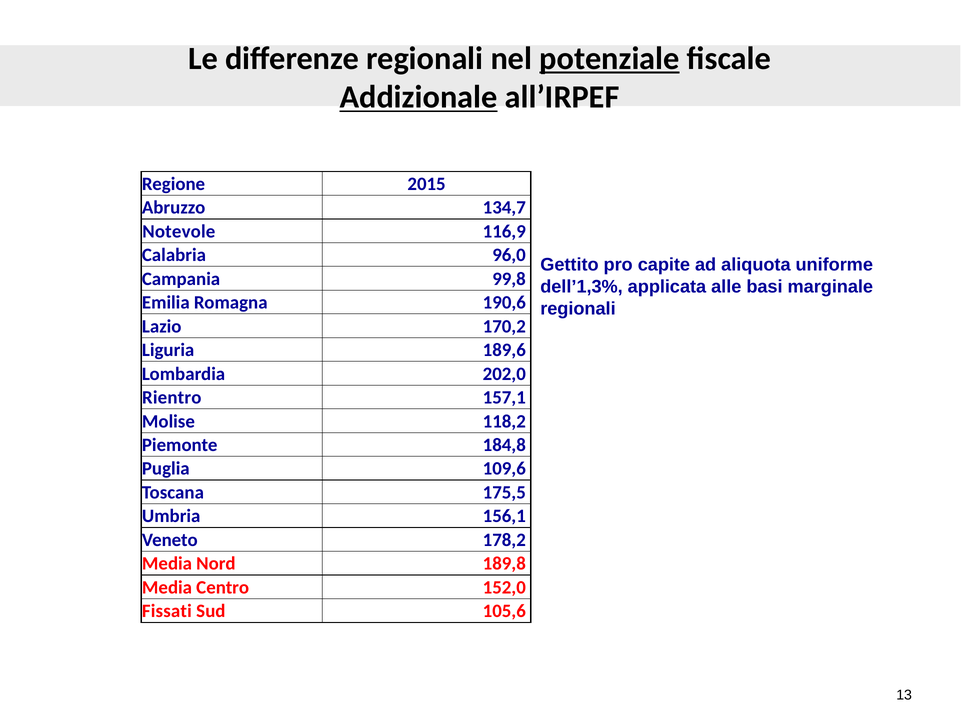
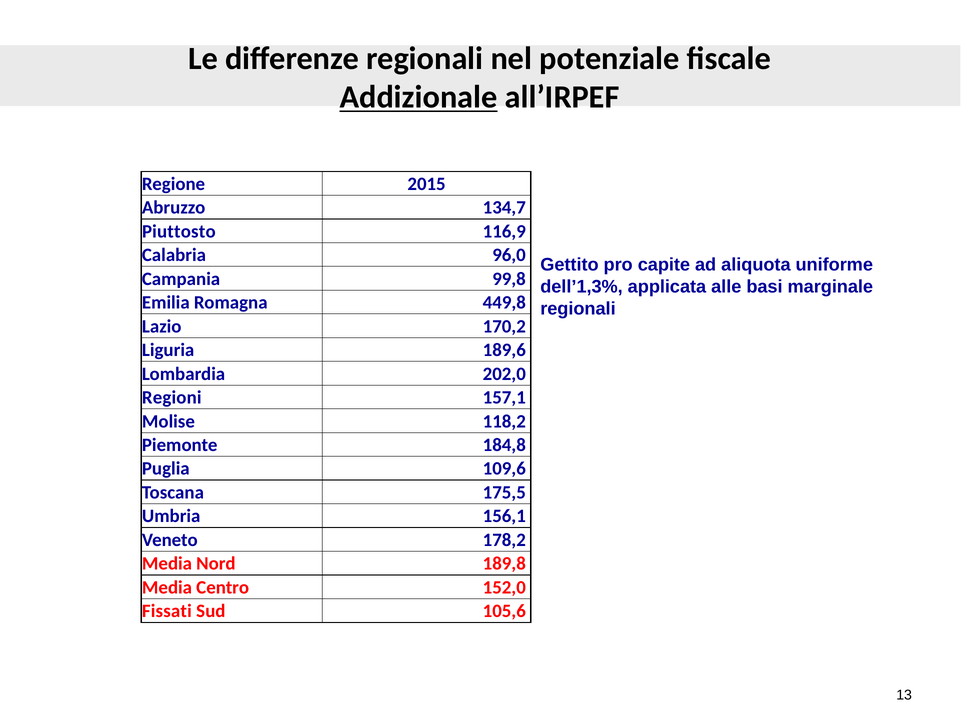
potenziale underline: present -> none
Notevole: Notevole -> Piuttosto
190,6: 190,6 -> 449,8
Rientro: Rientro -> Regioni
